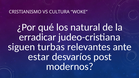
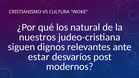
erradicar: erradicar -> nuestros
turbas: turbas -> dignos
